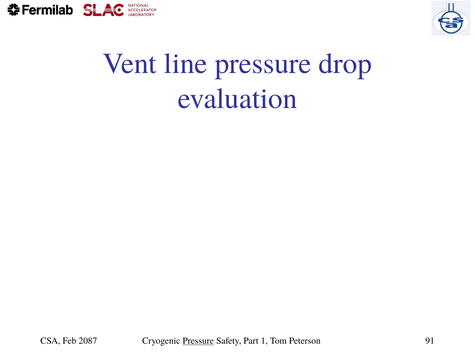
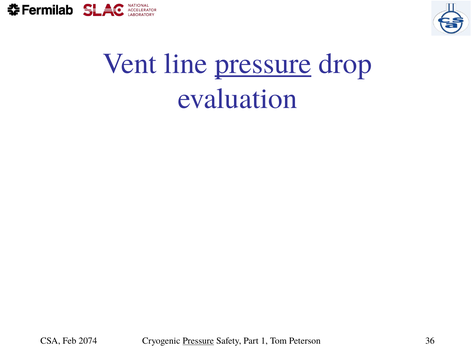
pressure at (263, 64) underline: none -> present
2087: 2087 -> 2074
91: 91 -> 36
